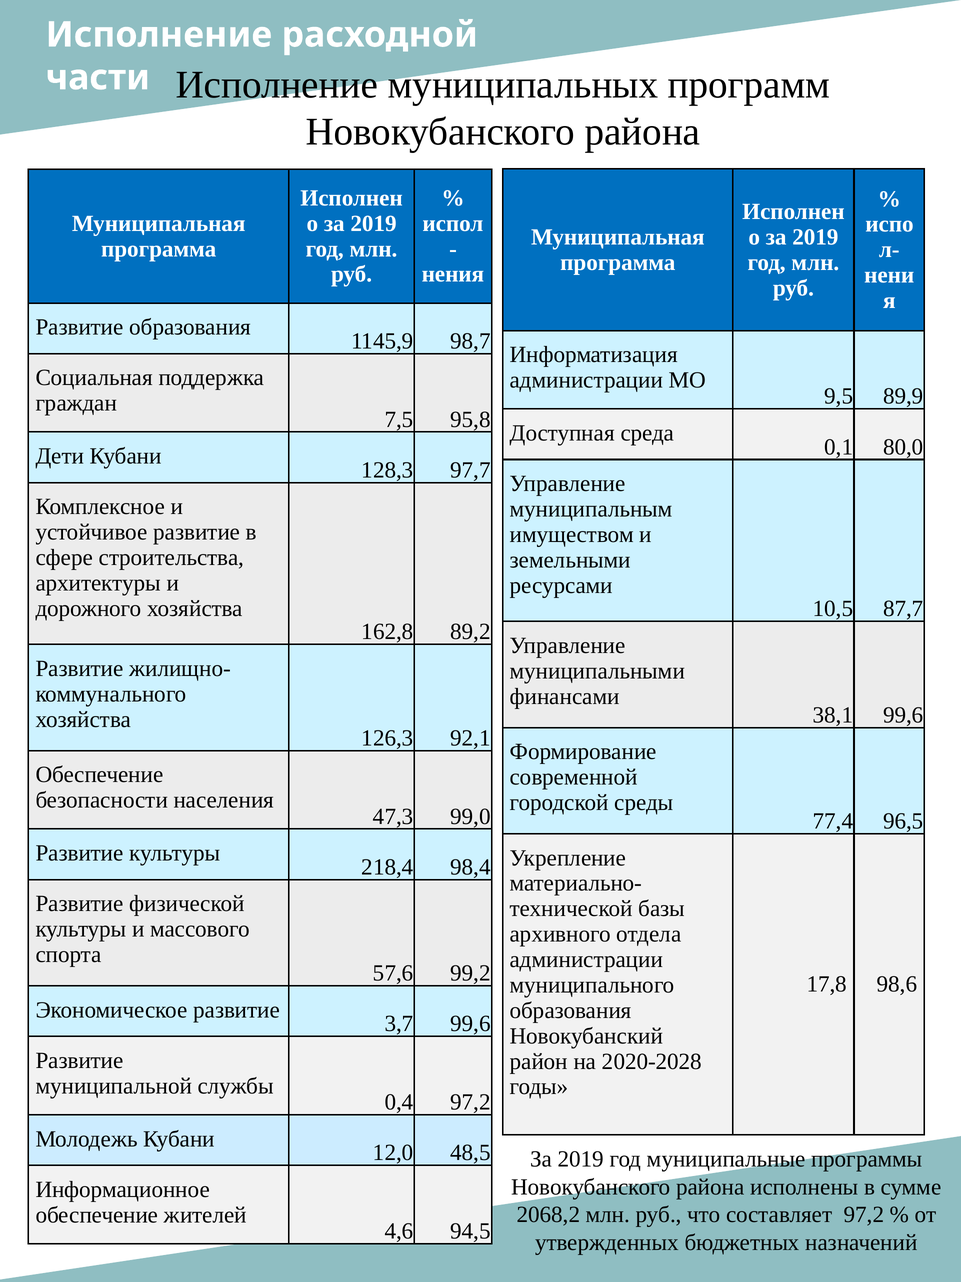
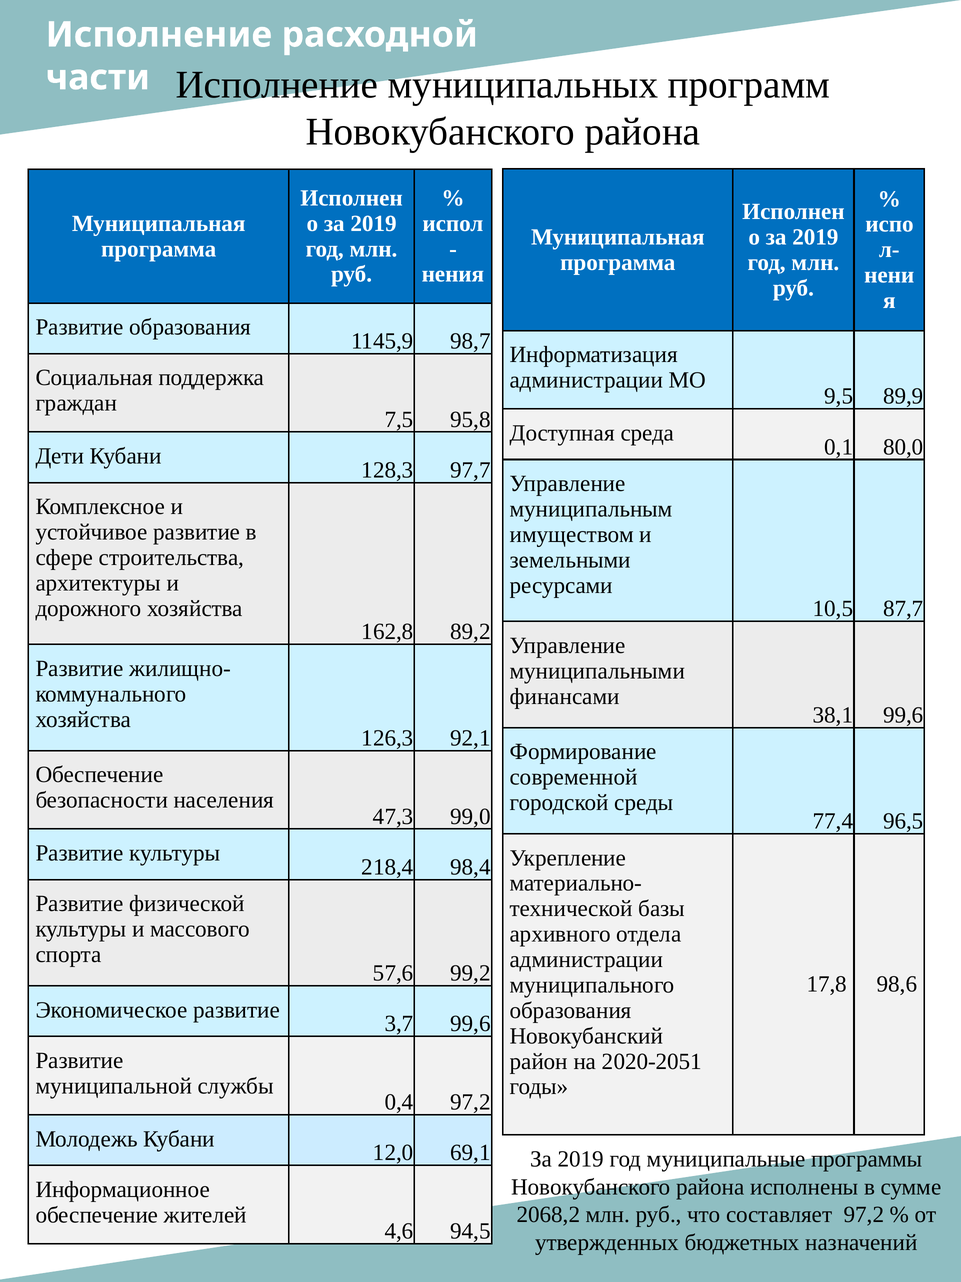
2020-2028: 2020-2028 -> 2020-2051
48,5: 48,5 -> 69,1
